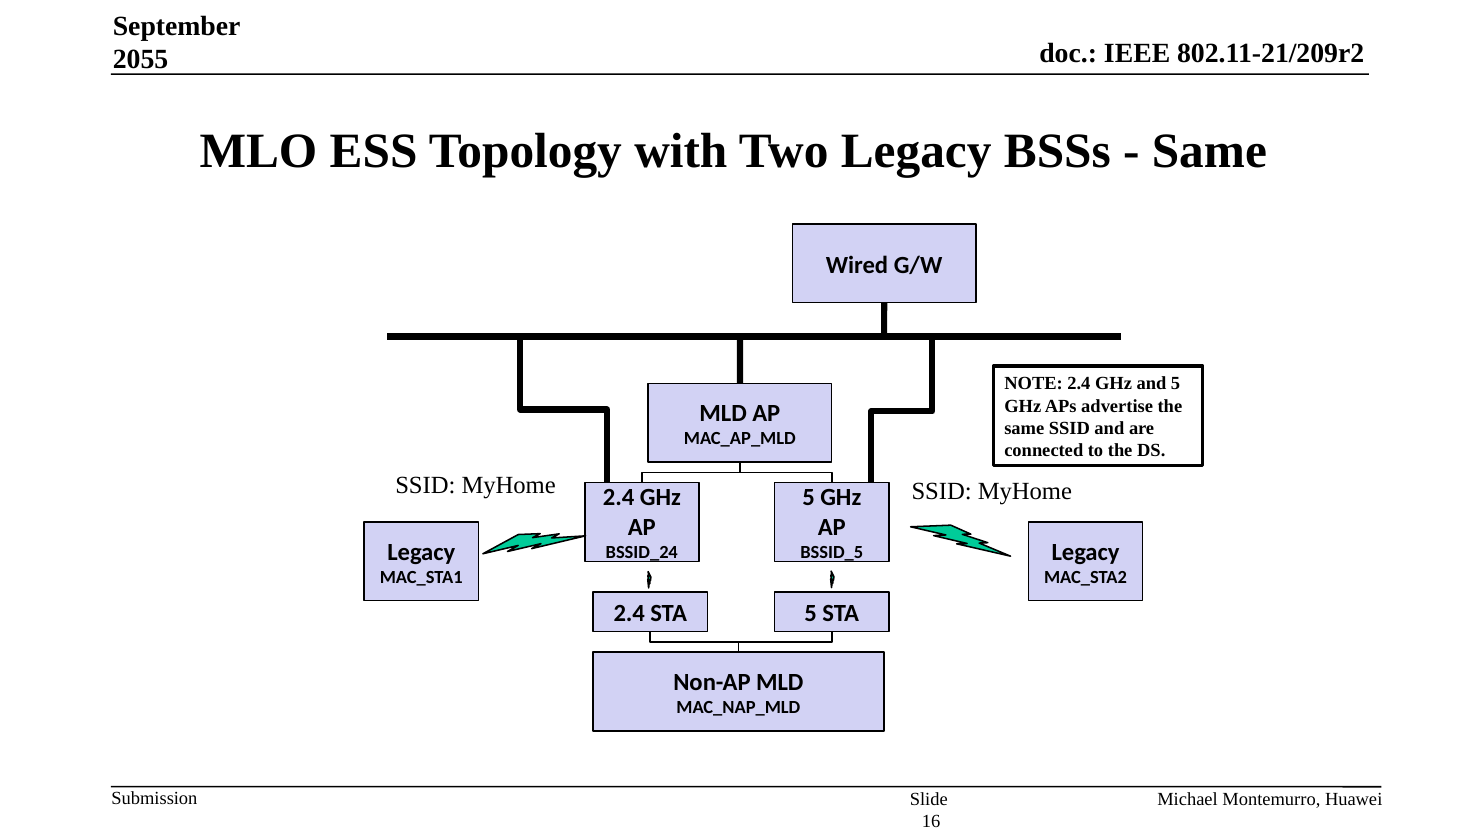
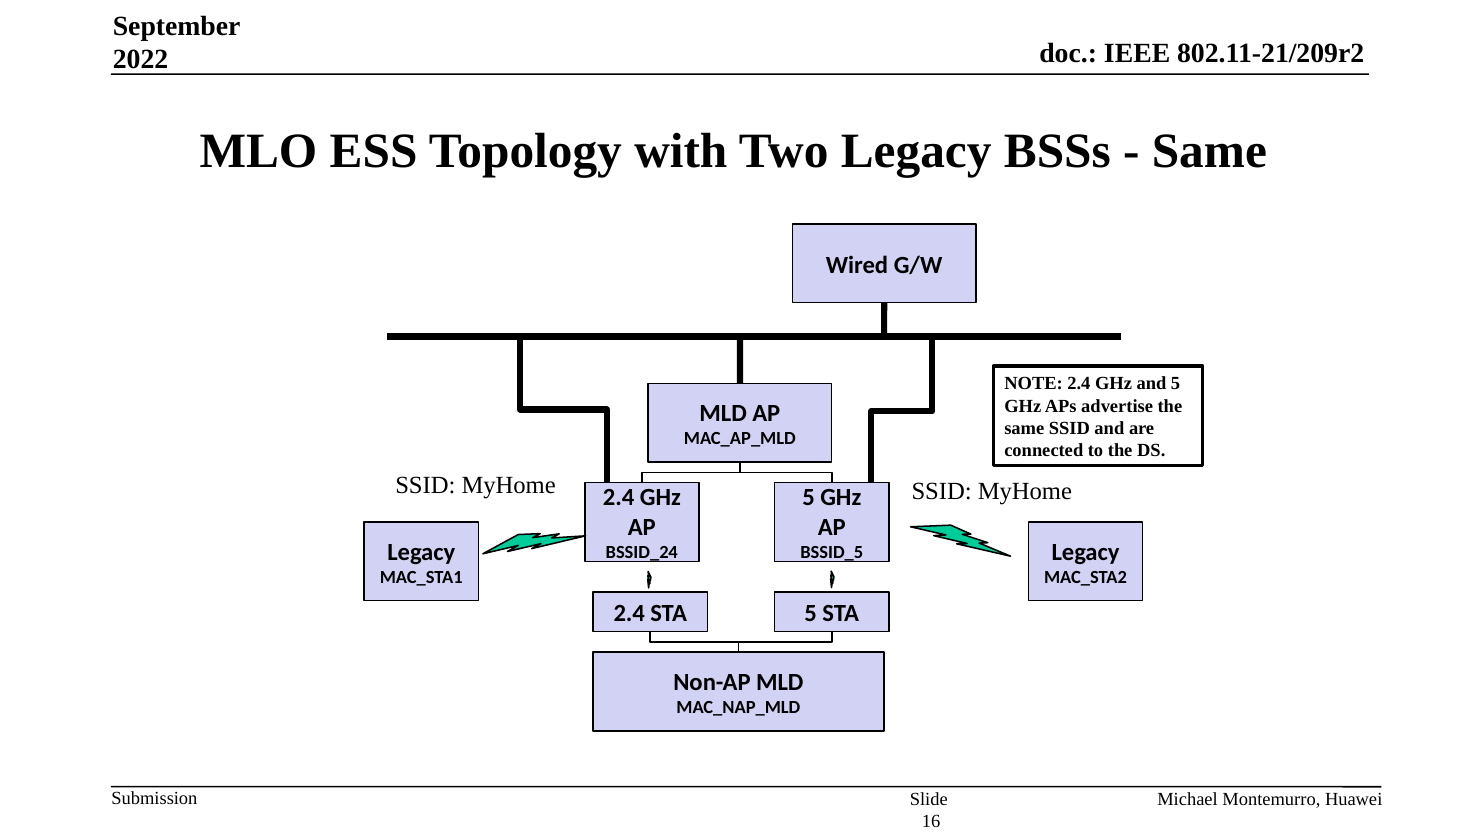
2055: 2055 -> 2022
